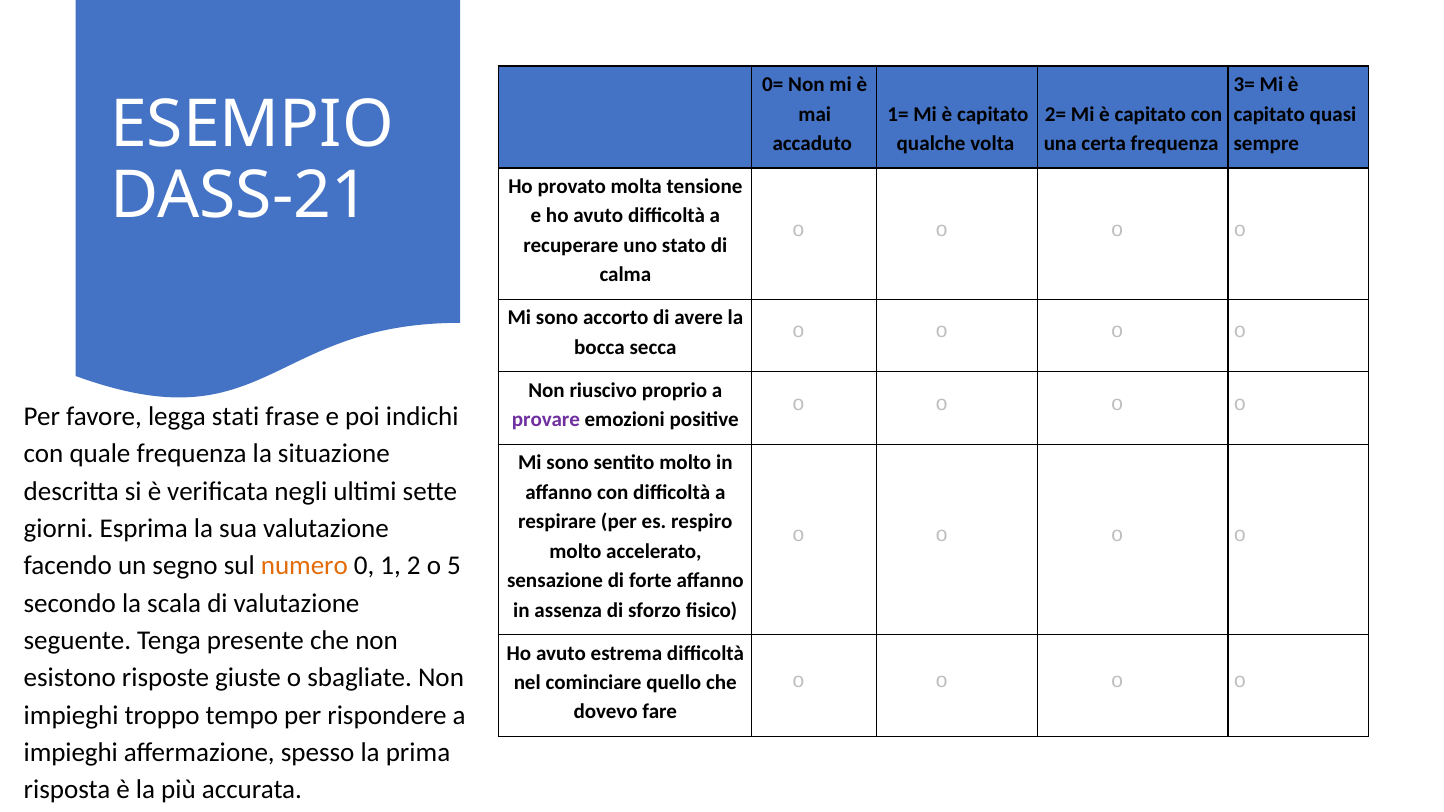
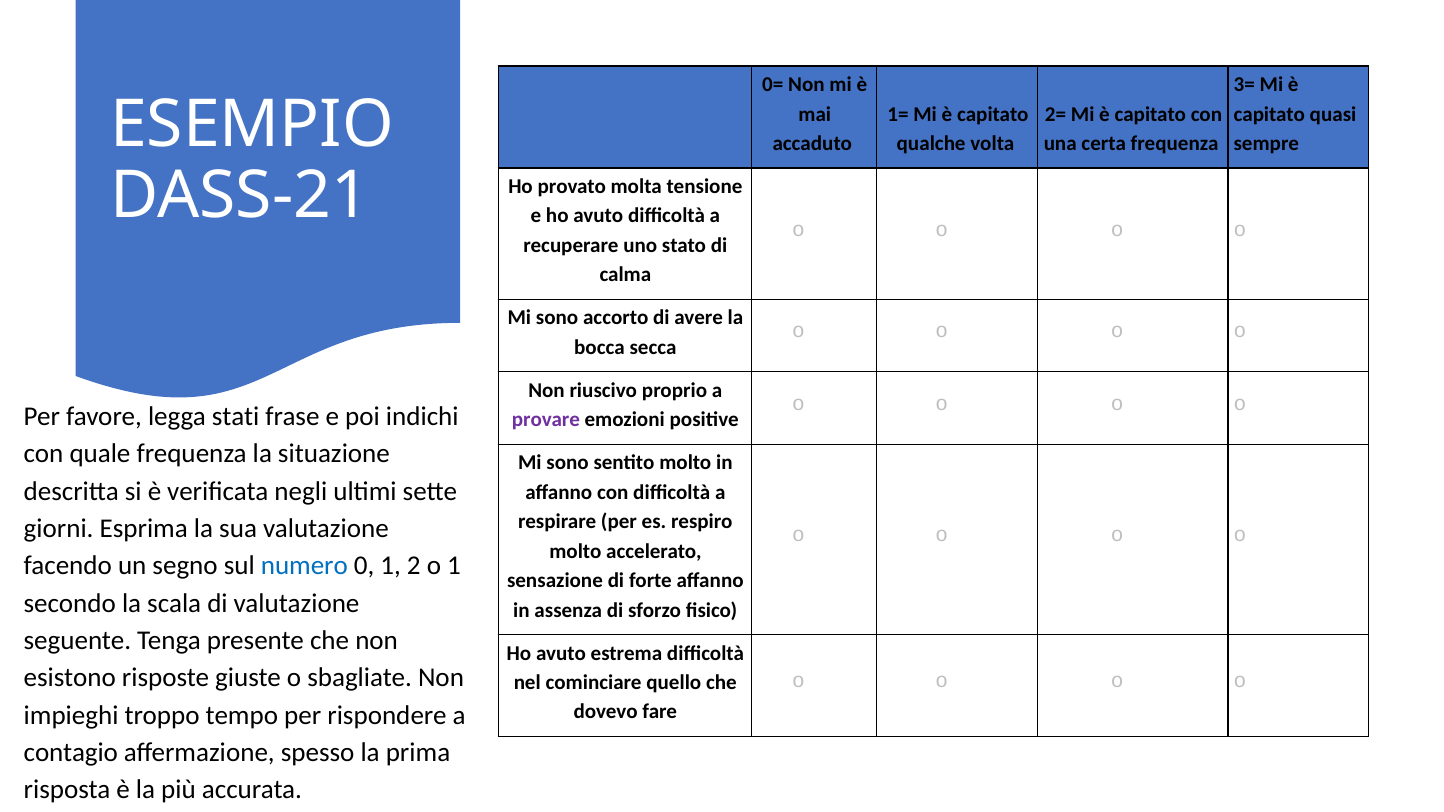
numero colour: orange -> blue
o 5: 5 -> 1
impieghi at (71, 753): impieghi -> contagio
